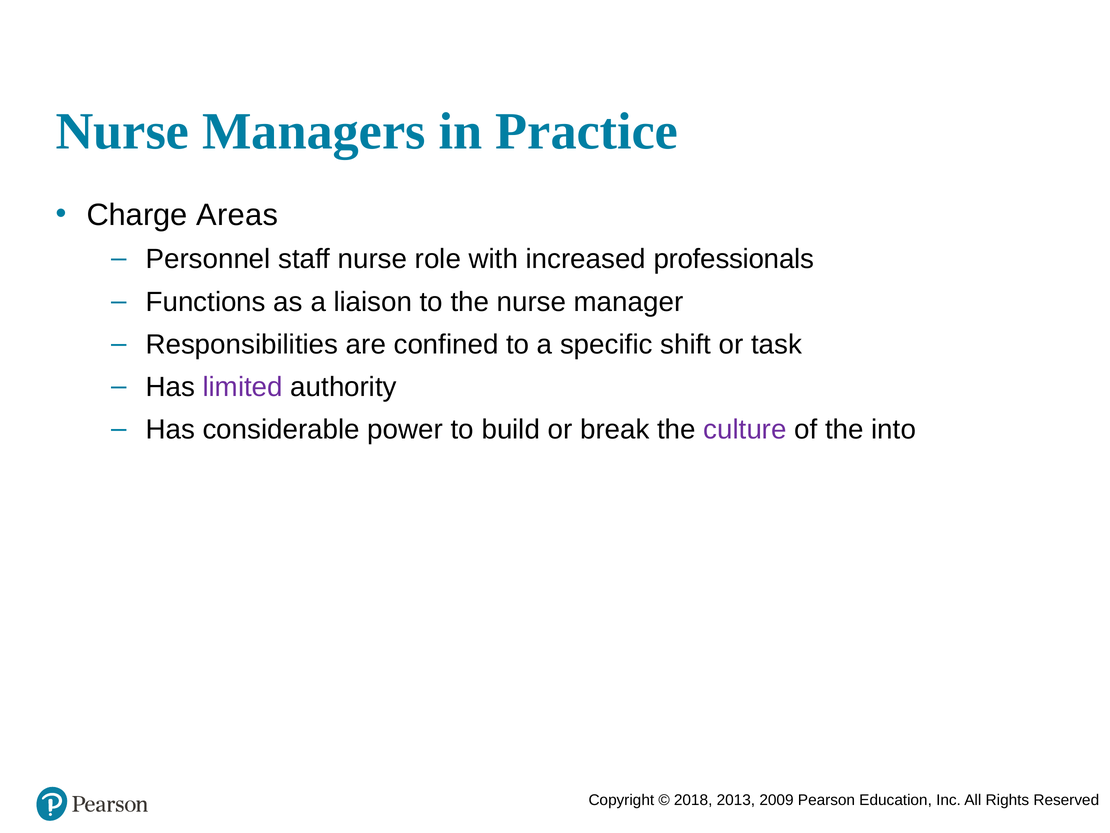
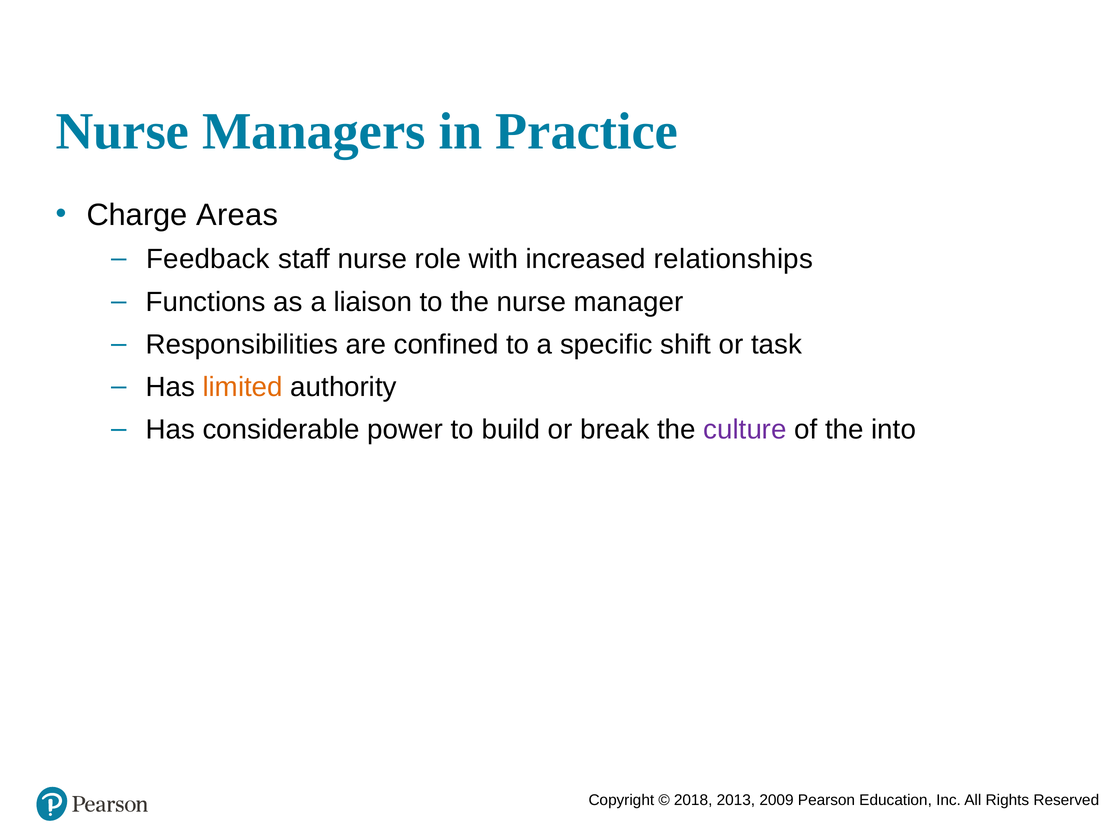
Personnel: Personnel -> Feedback
professionals: professionals -> relationships
limited colour: purple -> orange
